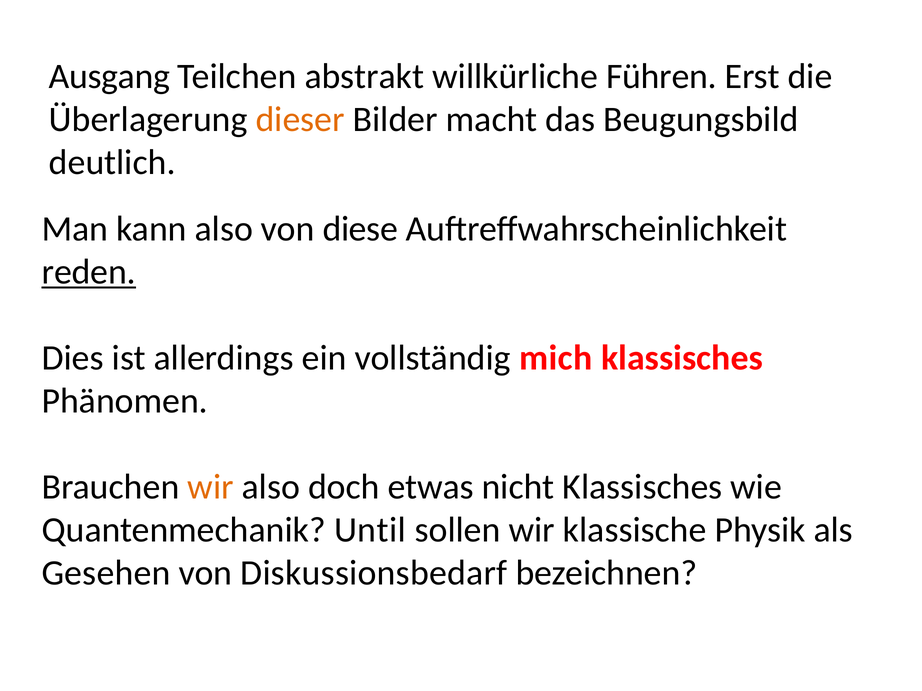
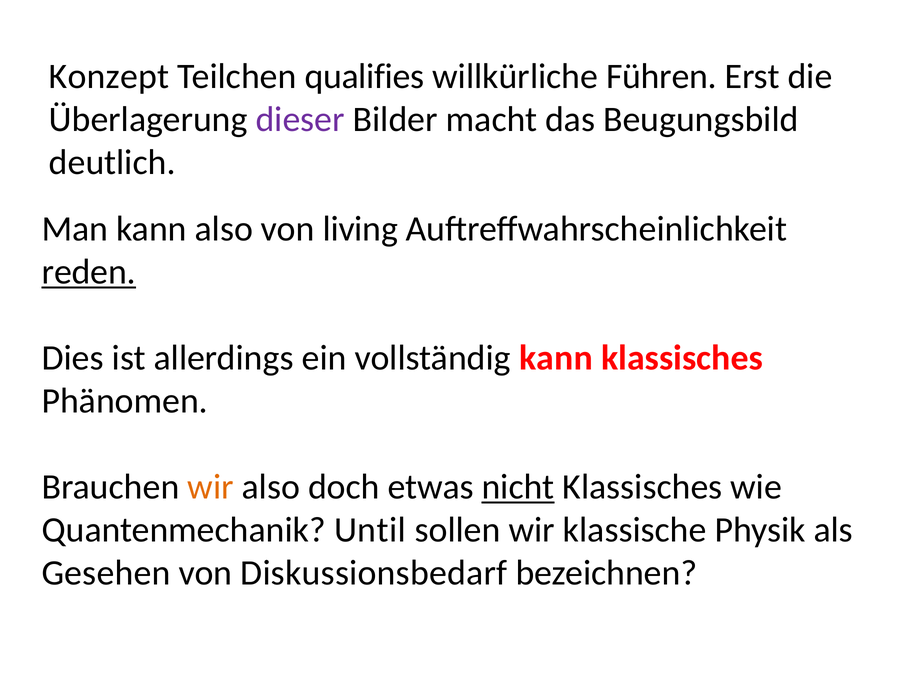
Ausgang: Ausgang -> Konzept
abstrakt: abstrakt -> qualifies
dieser colour: orange -> purple
diese: diese -> living
vollständig mich: mich -> kann
nicht underline: none -> present
